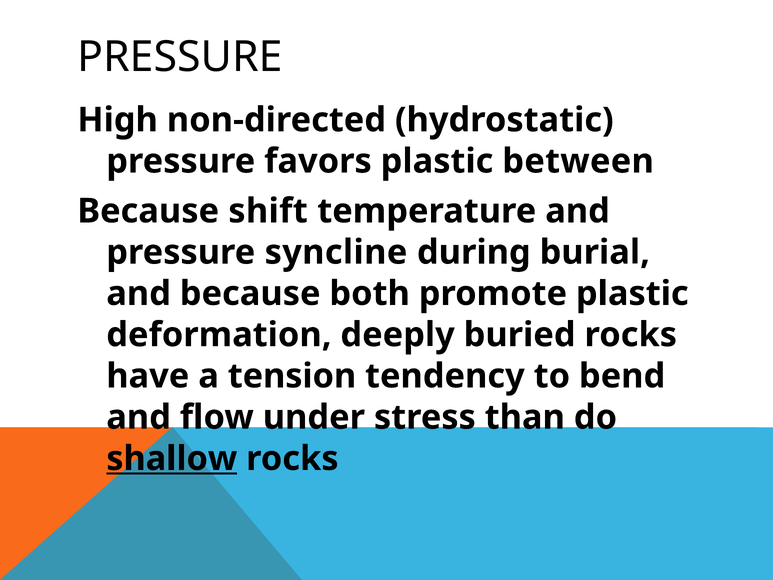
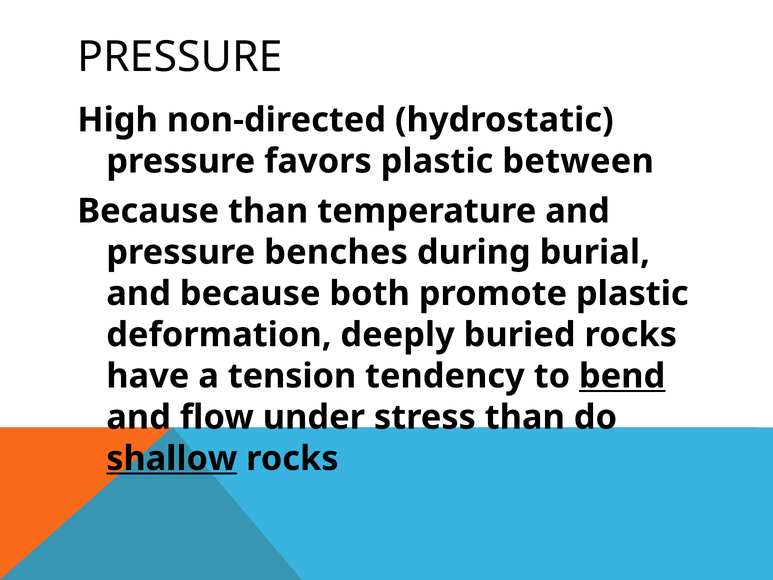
Because shift: shift -> than
syncline: syncline -> benches
bend underline: none -> present
